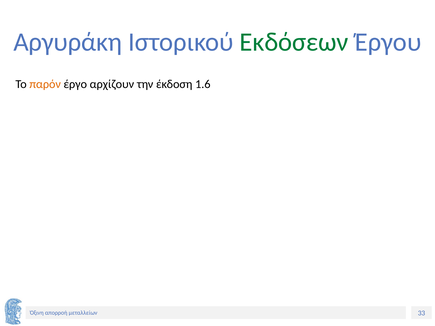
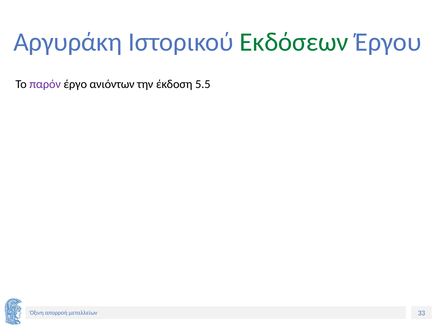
παρόν colour: orange -> purple
αρχίζουν: αρχίζουν -> ανιόντων
1.6: 1.6 -> 5.5
